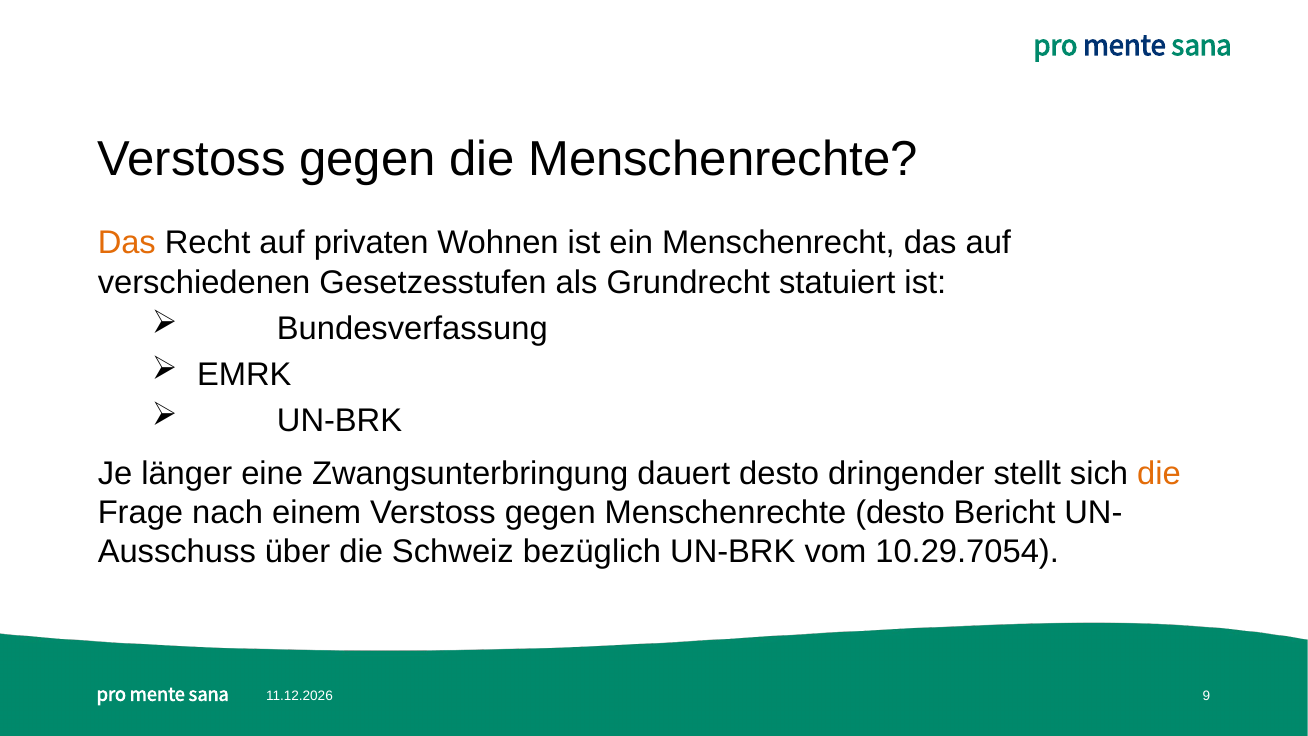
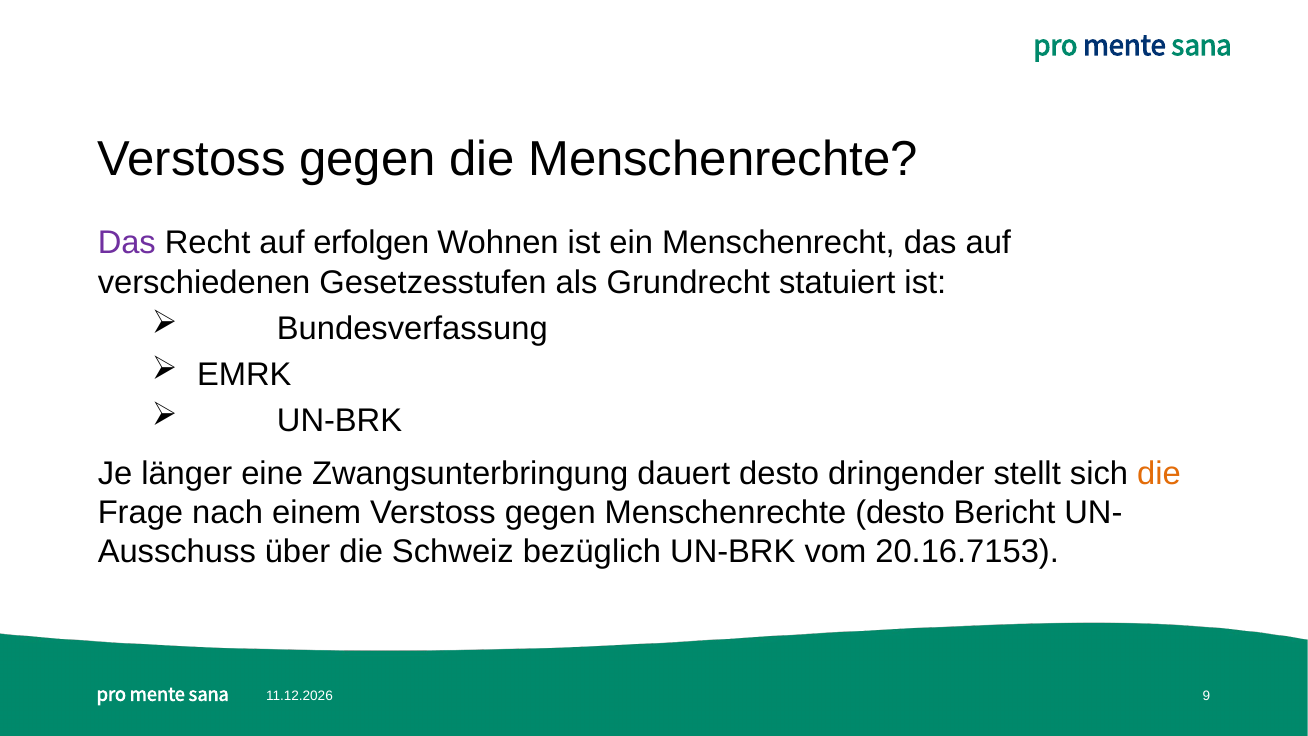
Das at (127, 243) colour: orange -> purple
privaten: privaten -> erfolgen
10.29.7054: 10.29.7054 -> 20.16.7153
